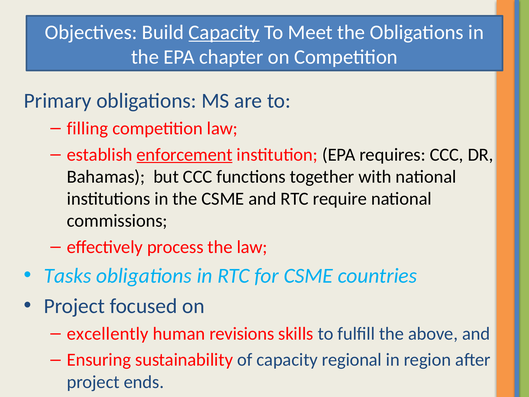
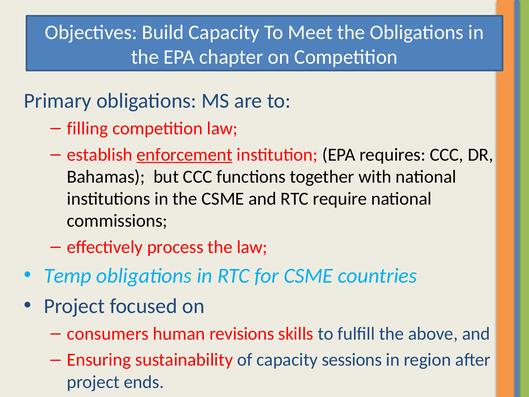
Capacity at (224, 32) underline: present -> none
Tasks: Tasks -> Temp
excellently: excellently -> consumers
regional: regional -> sessions
